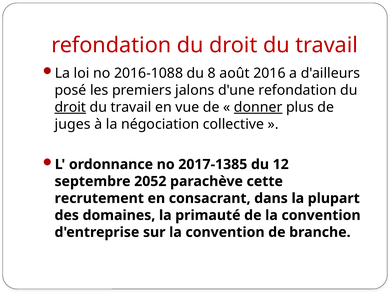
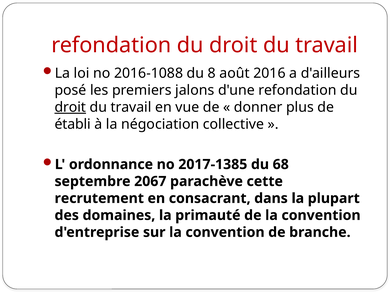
donner underline: present -> none
juges: juges -> établi
12: 12 -> 68
2052: 2052 -> 2067
